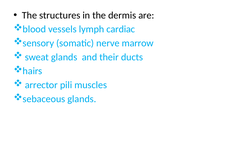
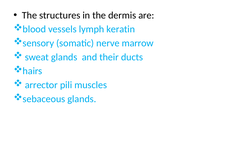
cardiac: cardiac -> keratin
